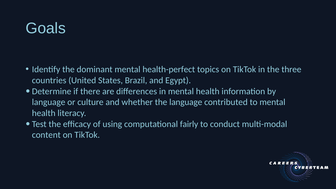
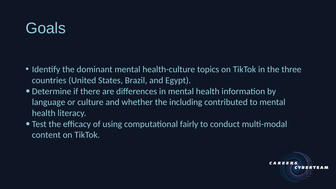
health-perfect: health-perfect -> health-culture
the language: language -> including
